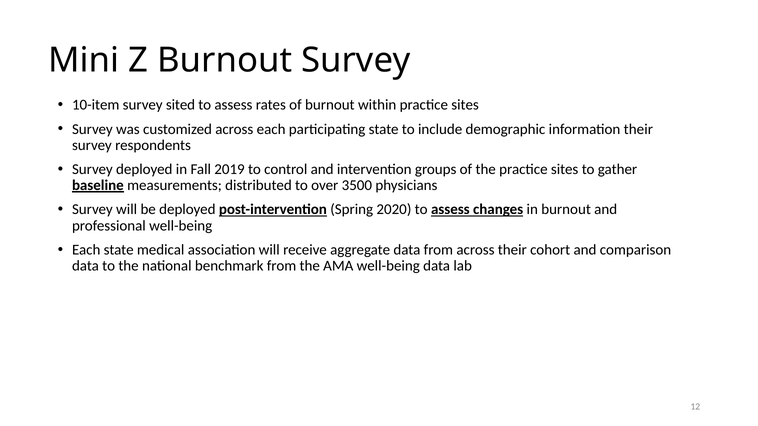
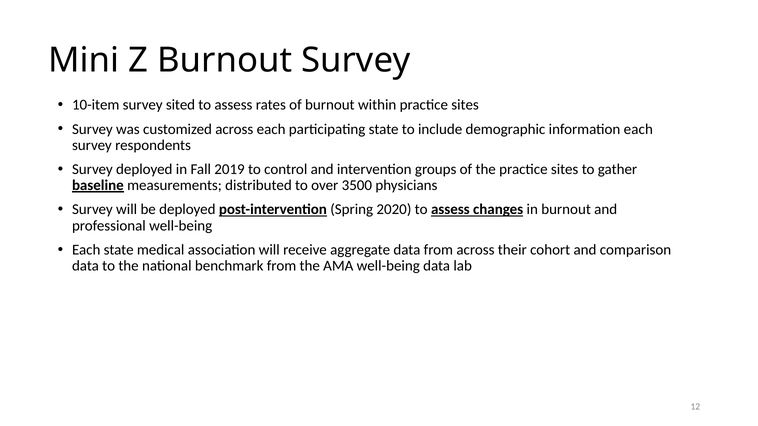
information their: their -> each
